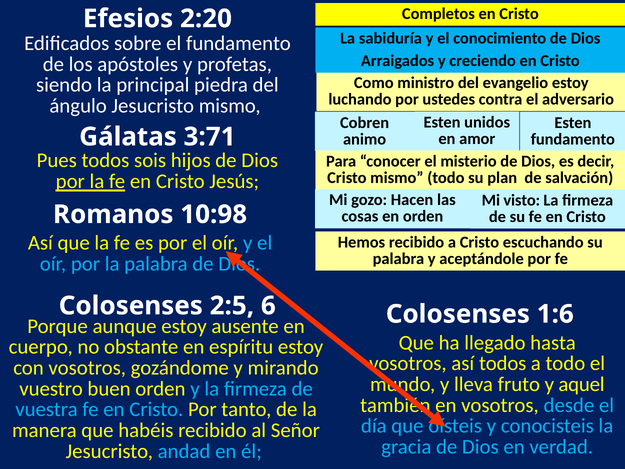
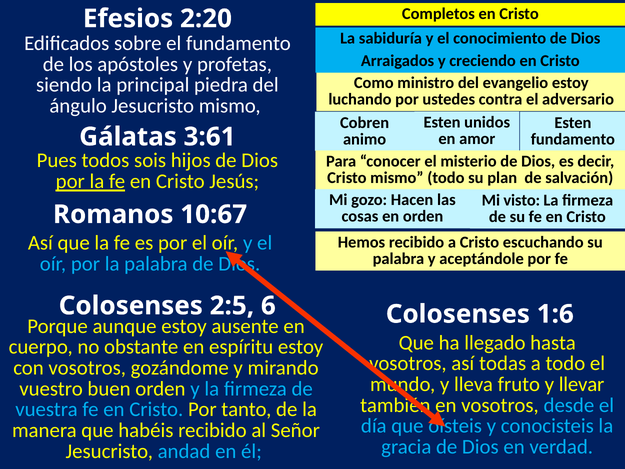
3:71: 3:71 -> 3:61
10:98: 10:98 -> 10:67
así todos: todos -> todas
aquel: aquel -> llevar
